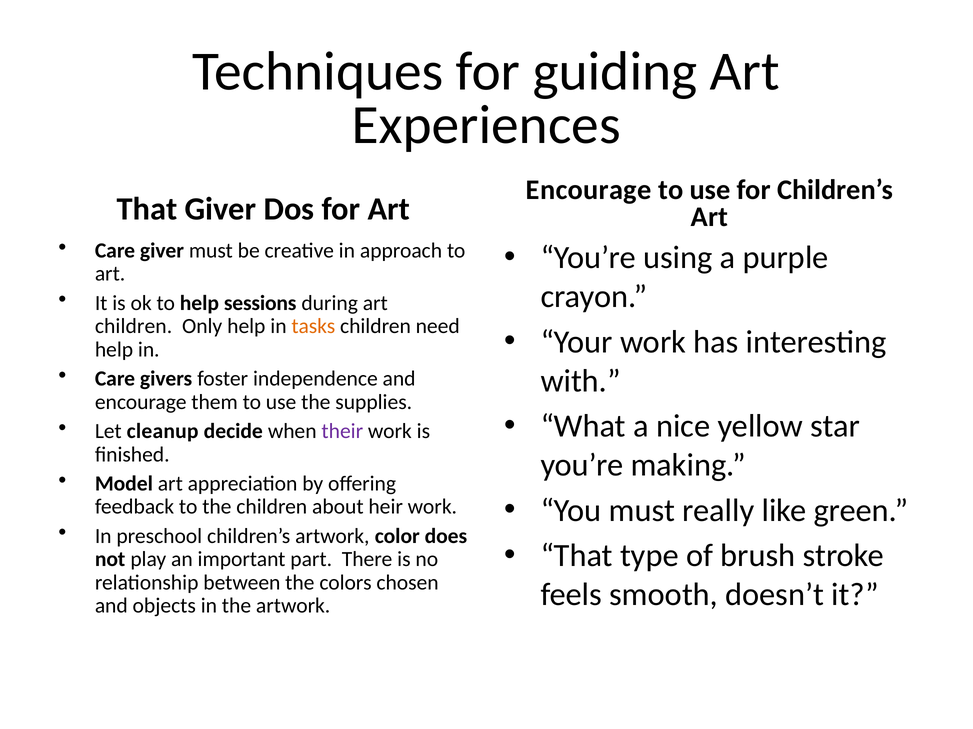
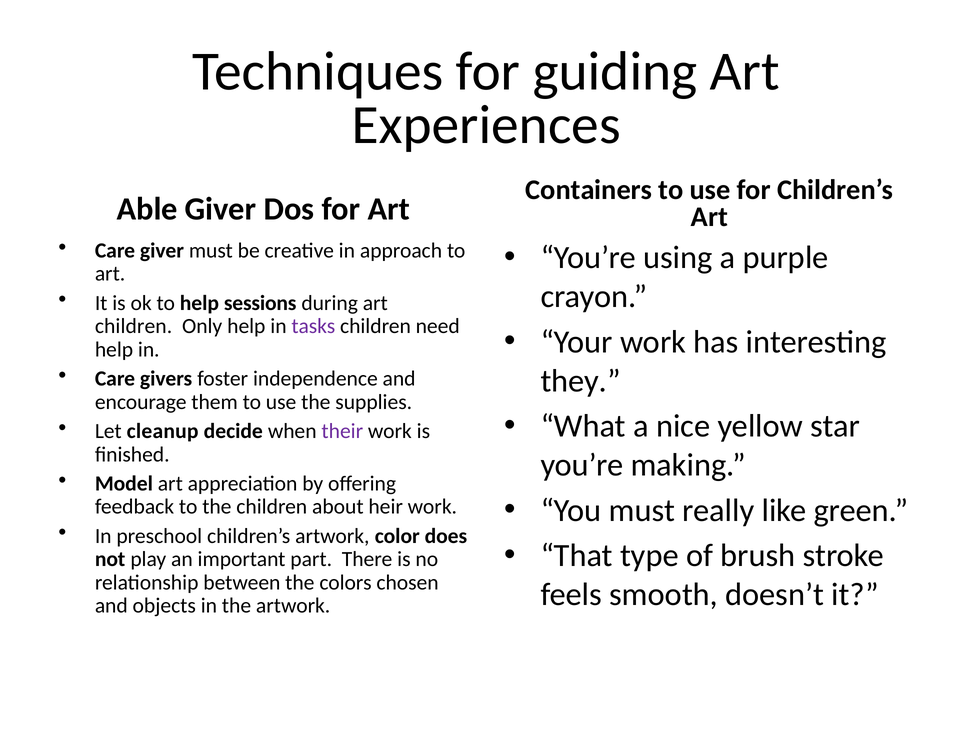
Encourage at (589, 190): Encourage -> Containers
That at (147, 209): That -> Able
tasks colour: orange -> purple
with: with -> they
